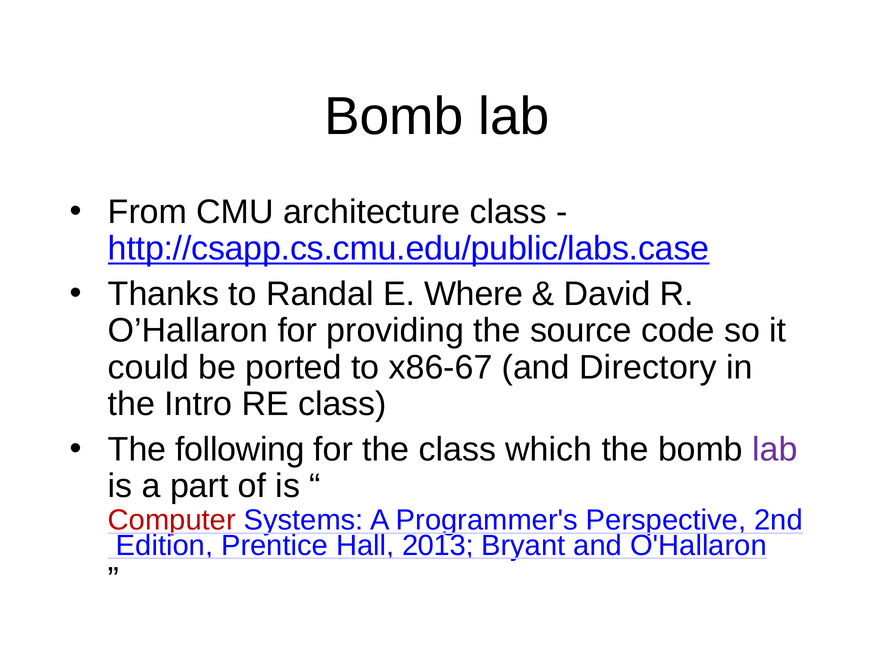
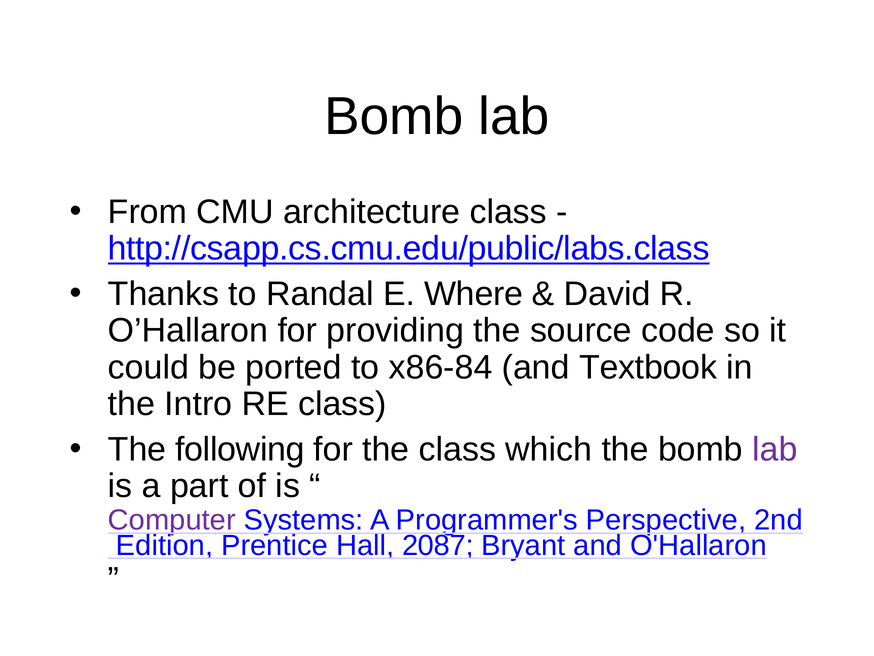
http://csapp.cs.cmu.edu/public/labs.case: http://csapp.cs.cmu.edu/public/labs.case -> http://csapp.cs.cmu.edu/public/labs.class
x86-67: x86-67 -> x86-84
Directory: Directory -> Textbook
Computer colour: red -> purple
2013: 2013 -> 2087
